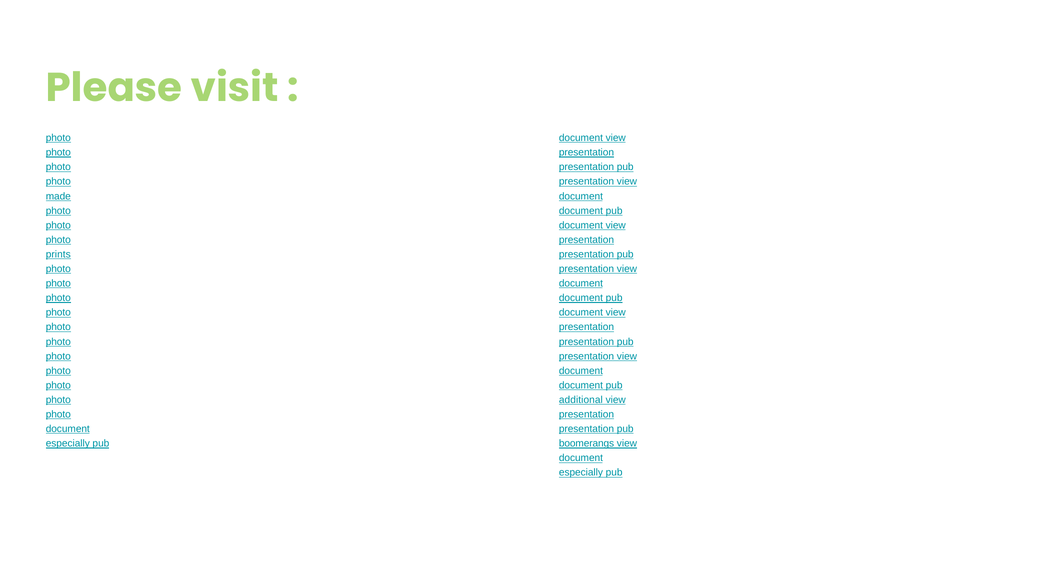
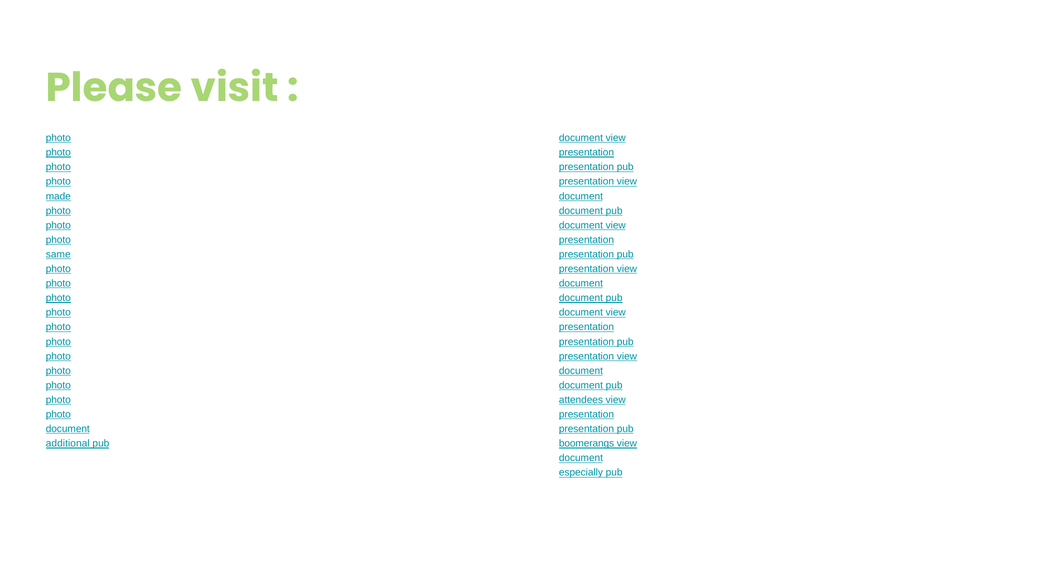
prints: prints -> same
additional: additional -> attendees
especially at (68, 443): especially -> additional
